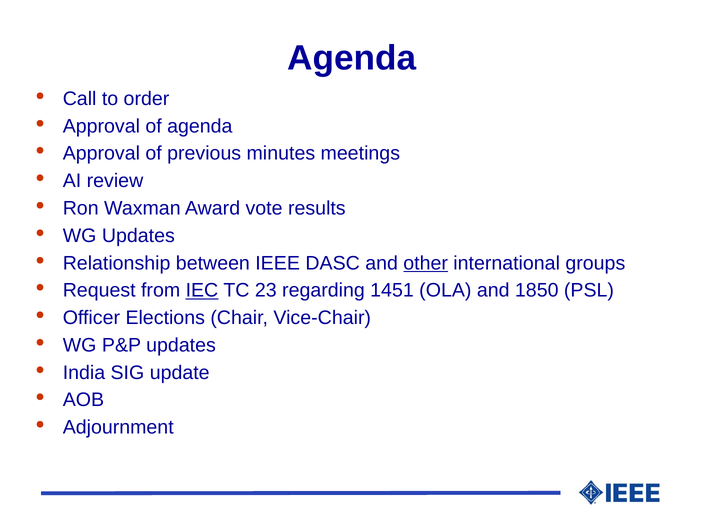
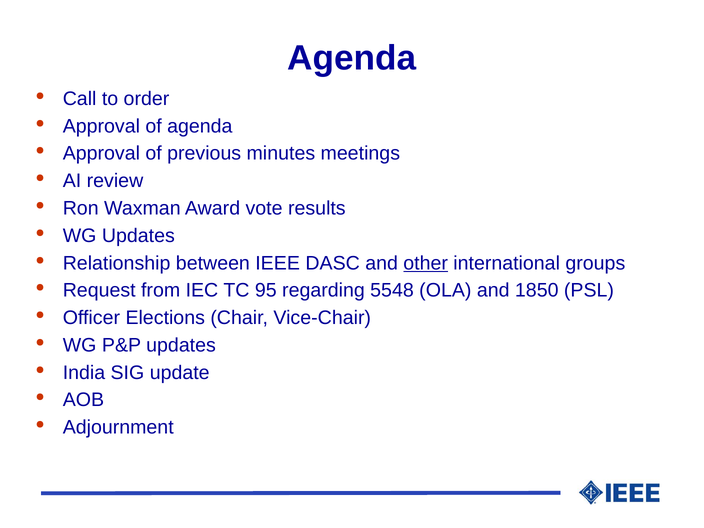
IEC underline: present -> none
23: 23 -> 95
1451: 1451 -> 5548
